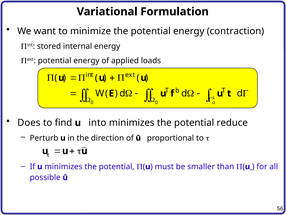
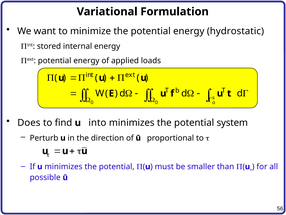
contraction: contraction -> hydrostatic
reduce: reduce -> system
